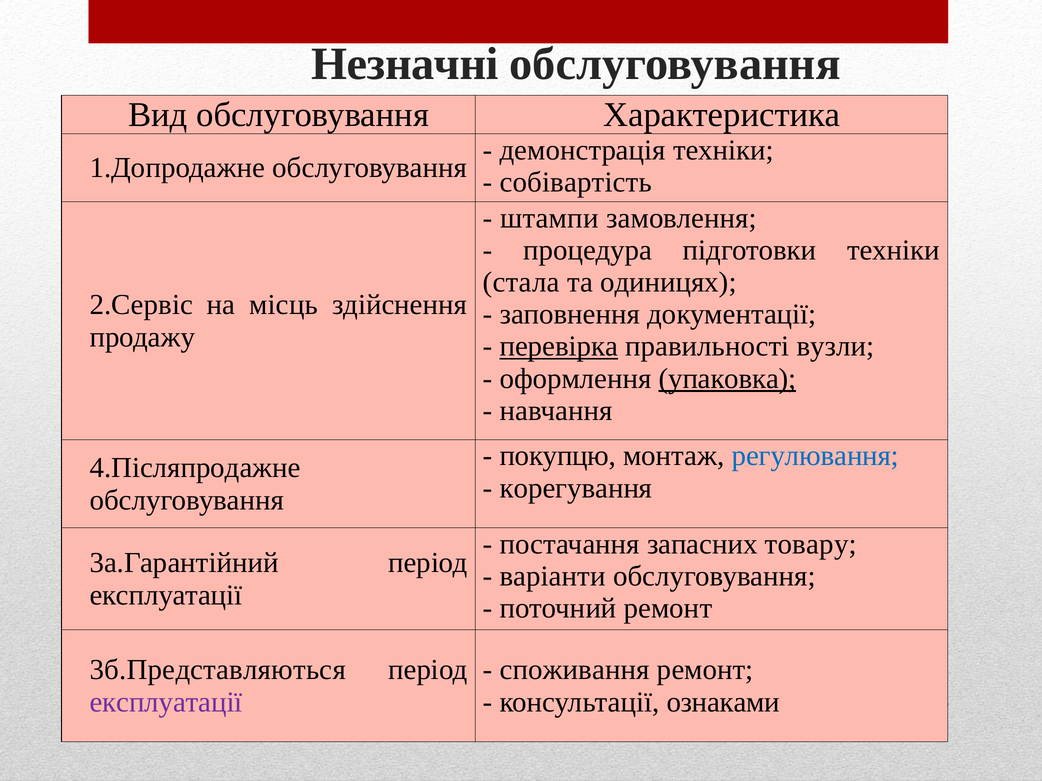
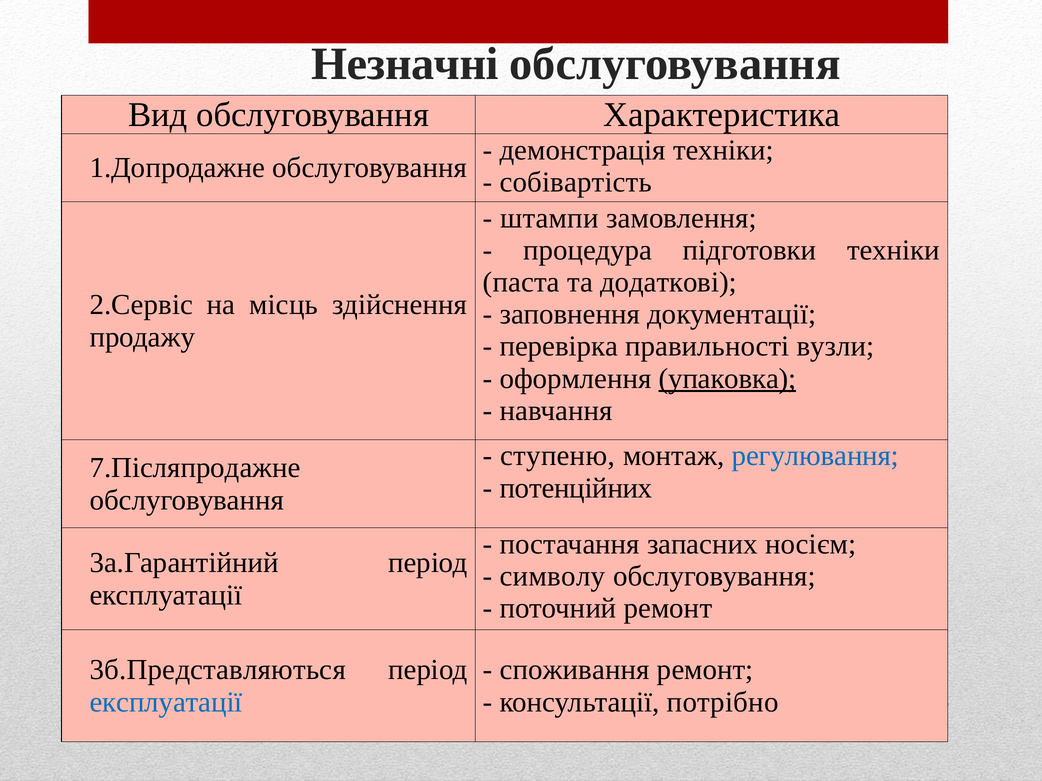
стала: стала -> паста
одиницях: одиницях -> додаткові
перевірка underline: present -> none
покупцю: покупцю -> ступеню
4.Післяпродажне: 4.Післяпродажне -> 7.Післяпродажне
корегування: корегування -> потенційних
товару: товару -> носієм
варіанти: варіанти -> символу
експлуатації at (166, 702) colour: purple -> blue
ознаками: ознаками -> потрібно
